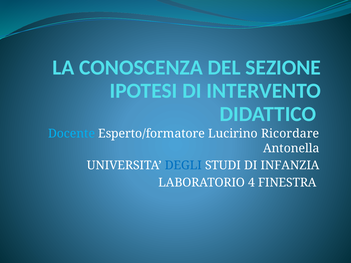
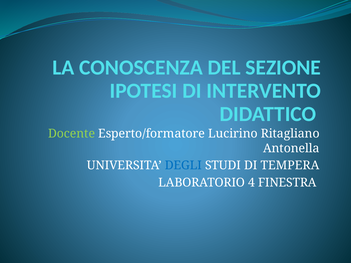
Docente colour: light blue -> light green
Ricordare: Ricordare -> Ritagliano
INFANZIA: INFANZIA -> TEMPERA
